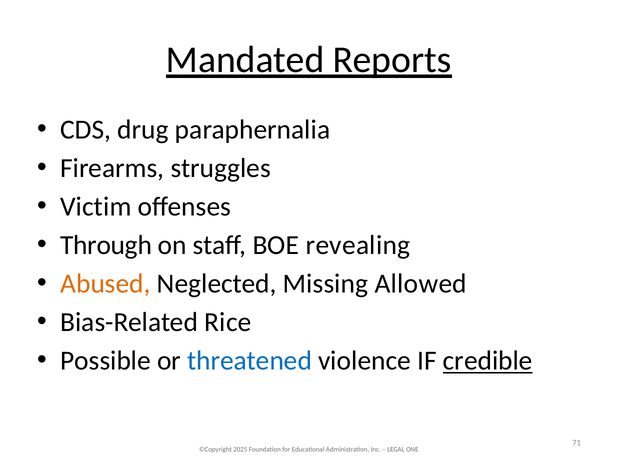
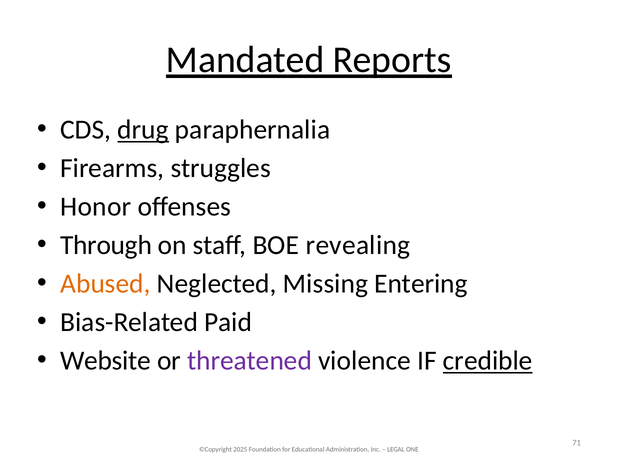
drug underline: none -> present
Victim: Victim -> Honor
Allowed: Allowed -> Entering
Rice: Rice -> Paid
Possible: Possible -> Website
threatened colour: blue -> purple
